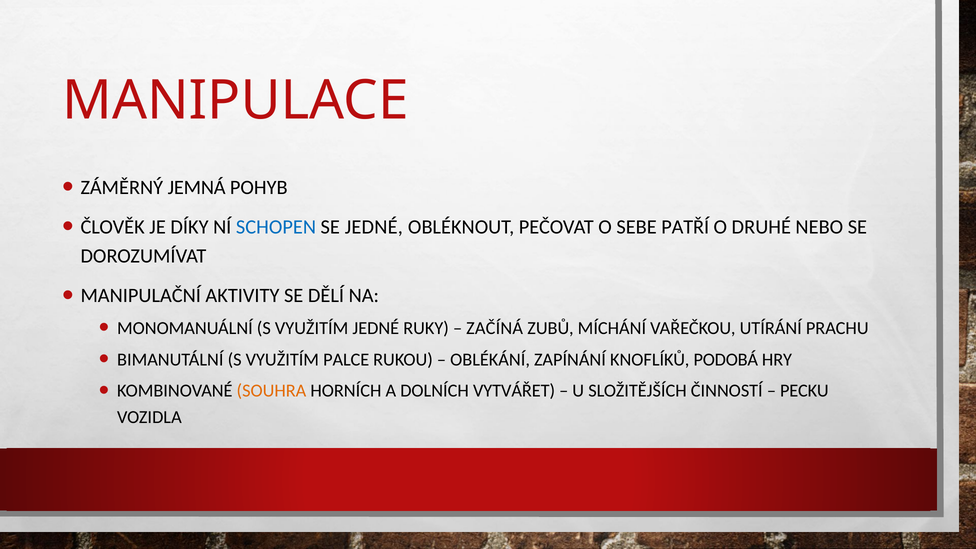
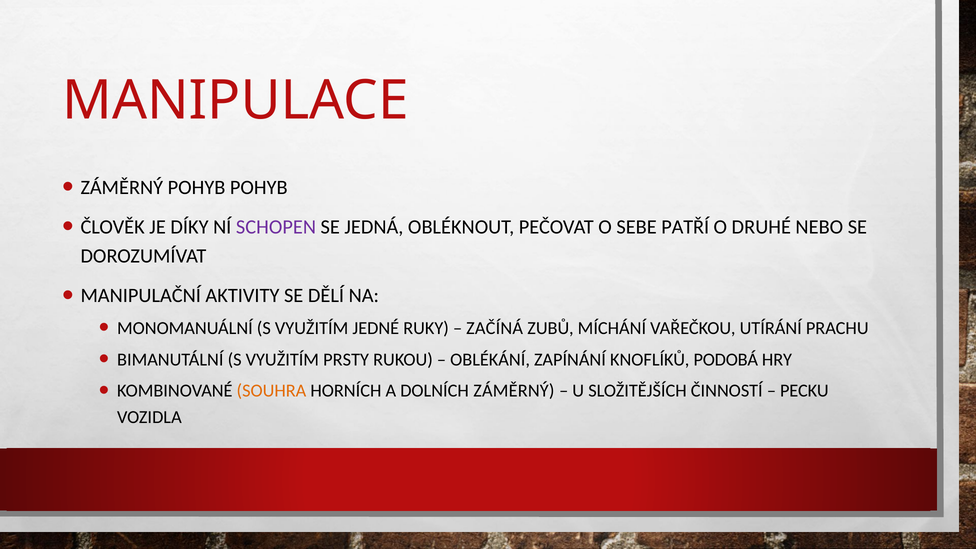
ZÁMĚRNÝ JEMNÁ: JEMNÁ -> POHYB
SCHOPEN colour: blue -> purple
SE JEDNÉ: JEDNÉ -> JEDNÁ
PALCE: PALCE -> PRSTY
DOLNÍCH VYTVÁŘET: VYTVÁŘET -> ZÁMĚRNÝ
